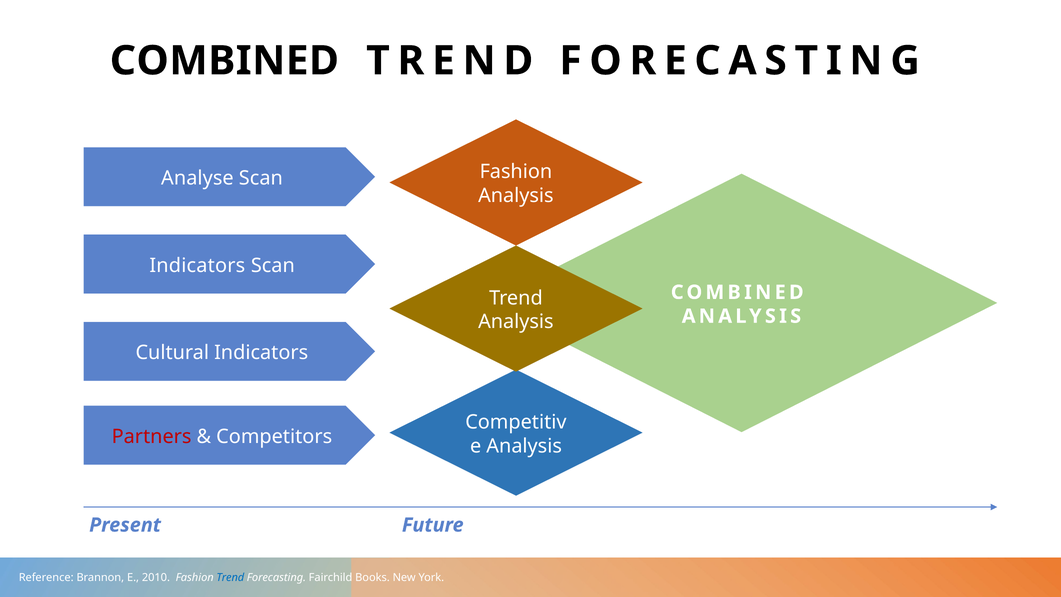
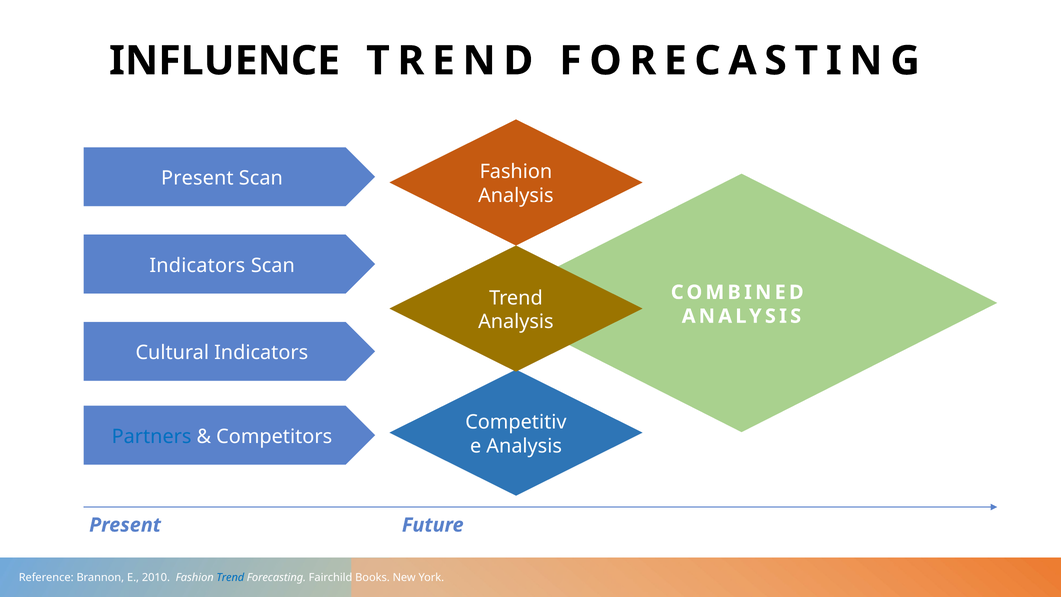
COMBINED at (224, 61): COMBINED -> INFLUENCE
Analyse at (197, 178): Analyse -> Present
Partners colour: red -> blue
